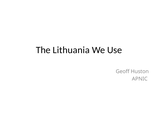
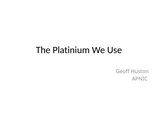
Lithuania: Lithuania -> Platinium
